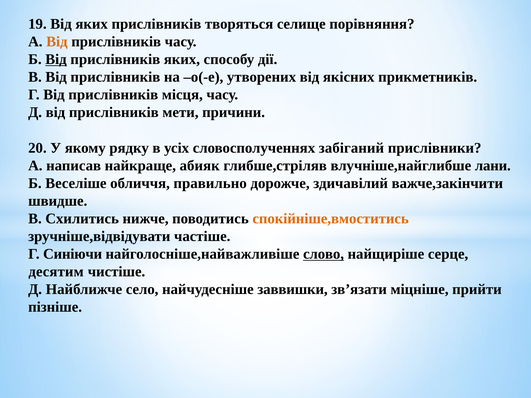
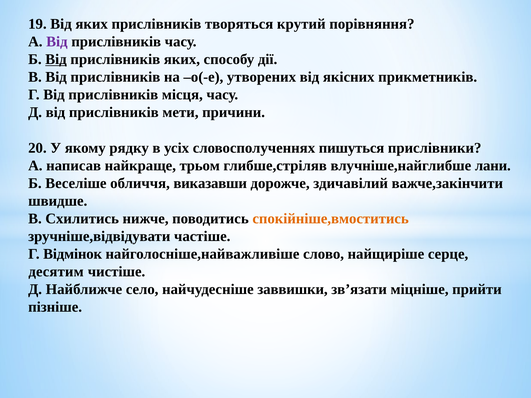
селище: селище -> крутий
Від at (57, 42) colour: orange -> purple
забіганий: забіганий -> пишуться
абияк: абияк -> трьом
правильно: правильно -> виказавши
Синіючи: Синіючи -> Відмінок
слово underline: present -> none
